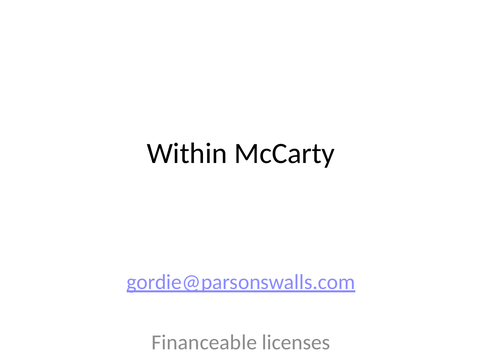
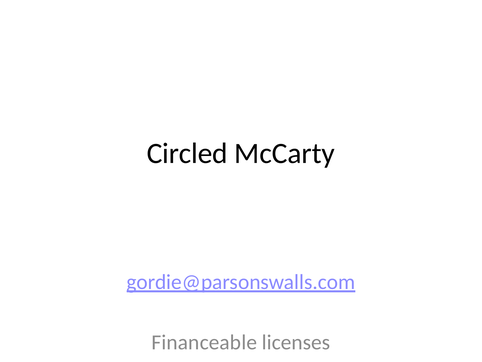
Within: Within -> Circled
